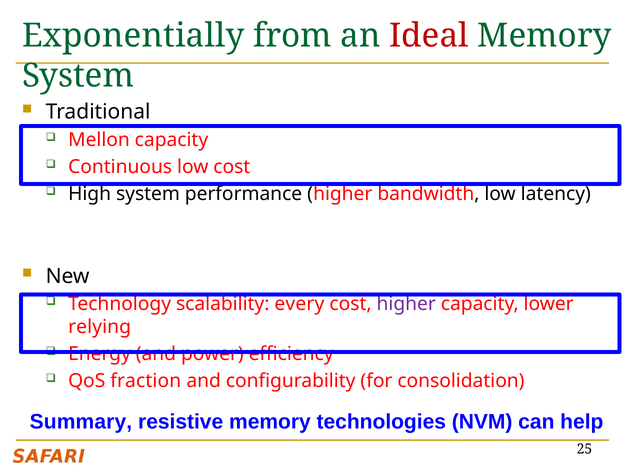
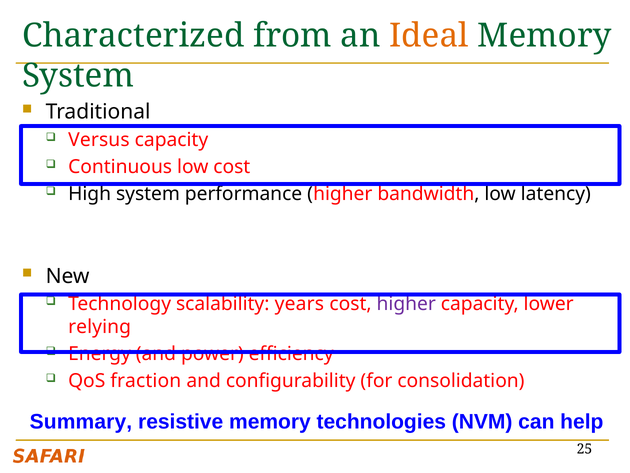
Exponentially: Exponentially -> Characterized
Ideal colour: red -> orange
Mellon: Mellon -> Versus
every: every -> years
